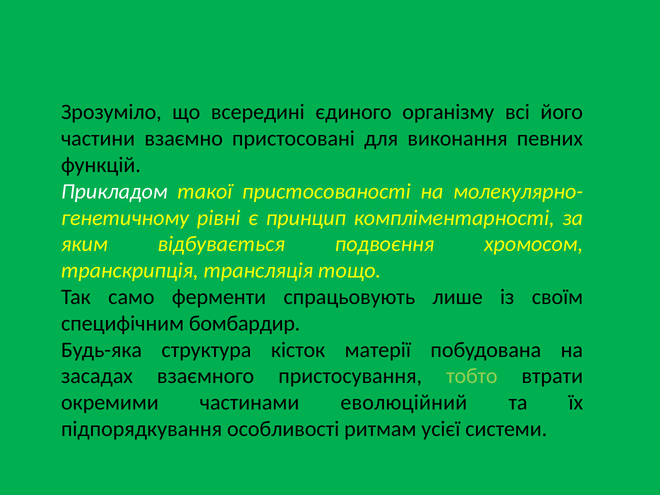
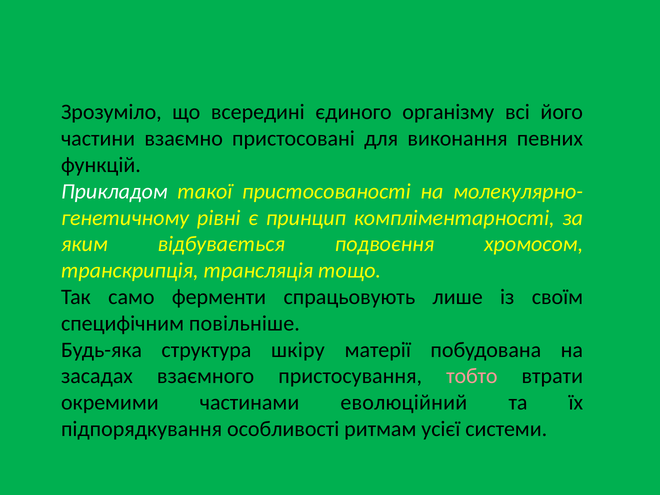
бомбардир: бомбардир -> повільніше
кісток: кісток -> шкіру
тобто colour: light green -> pink
